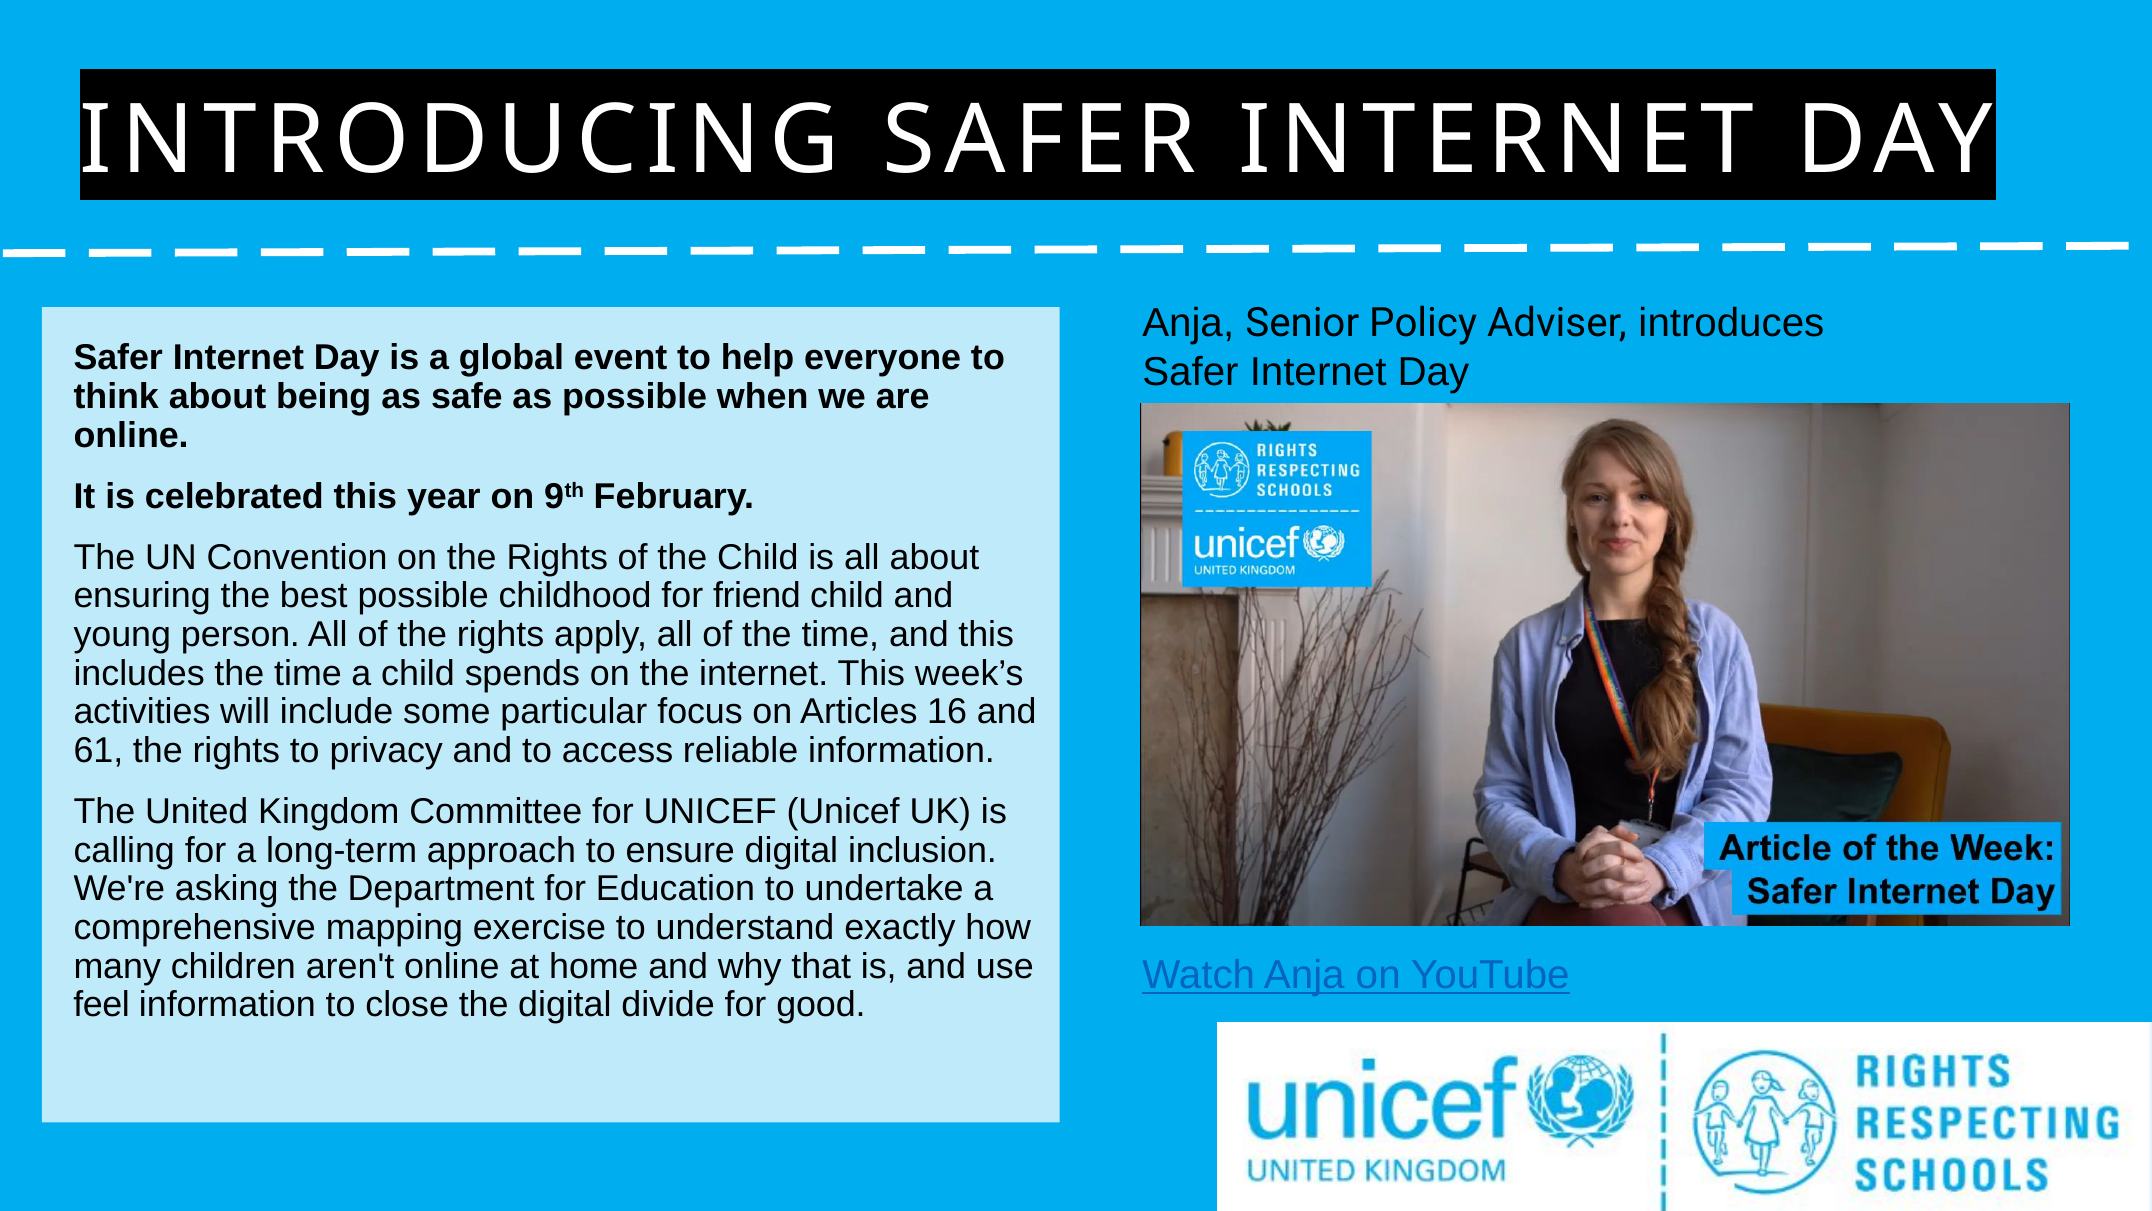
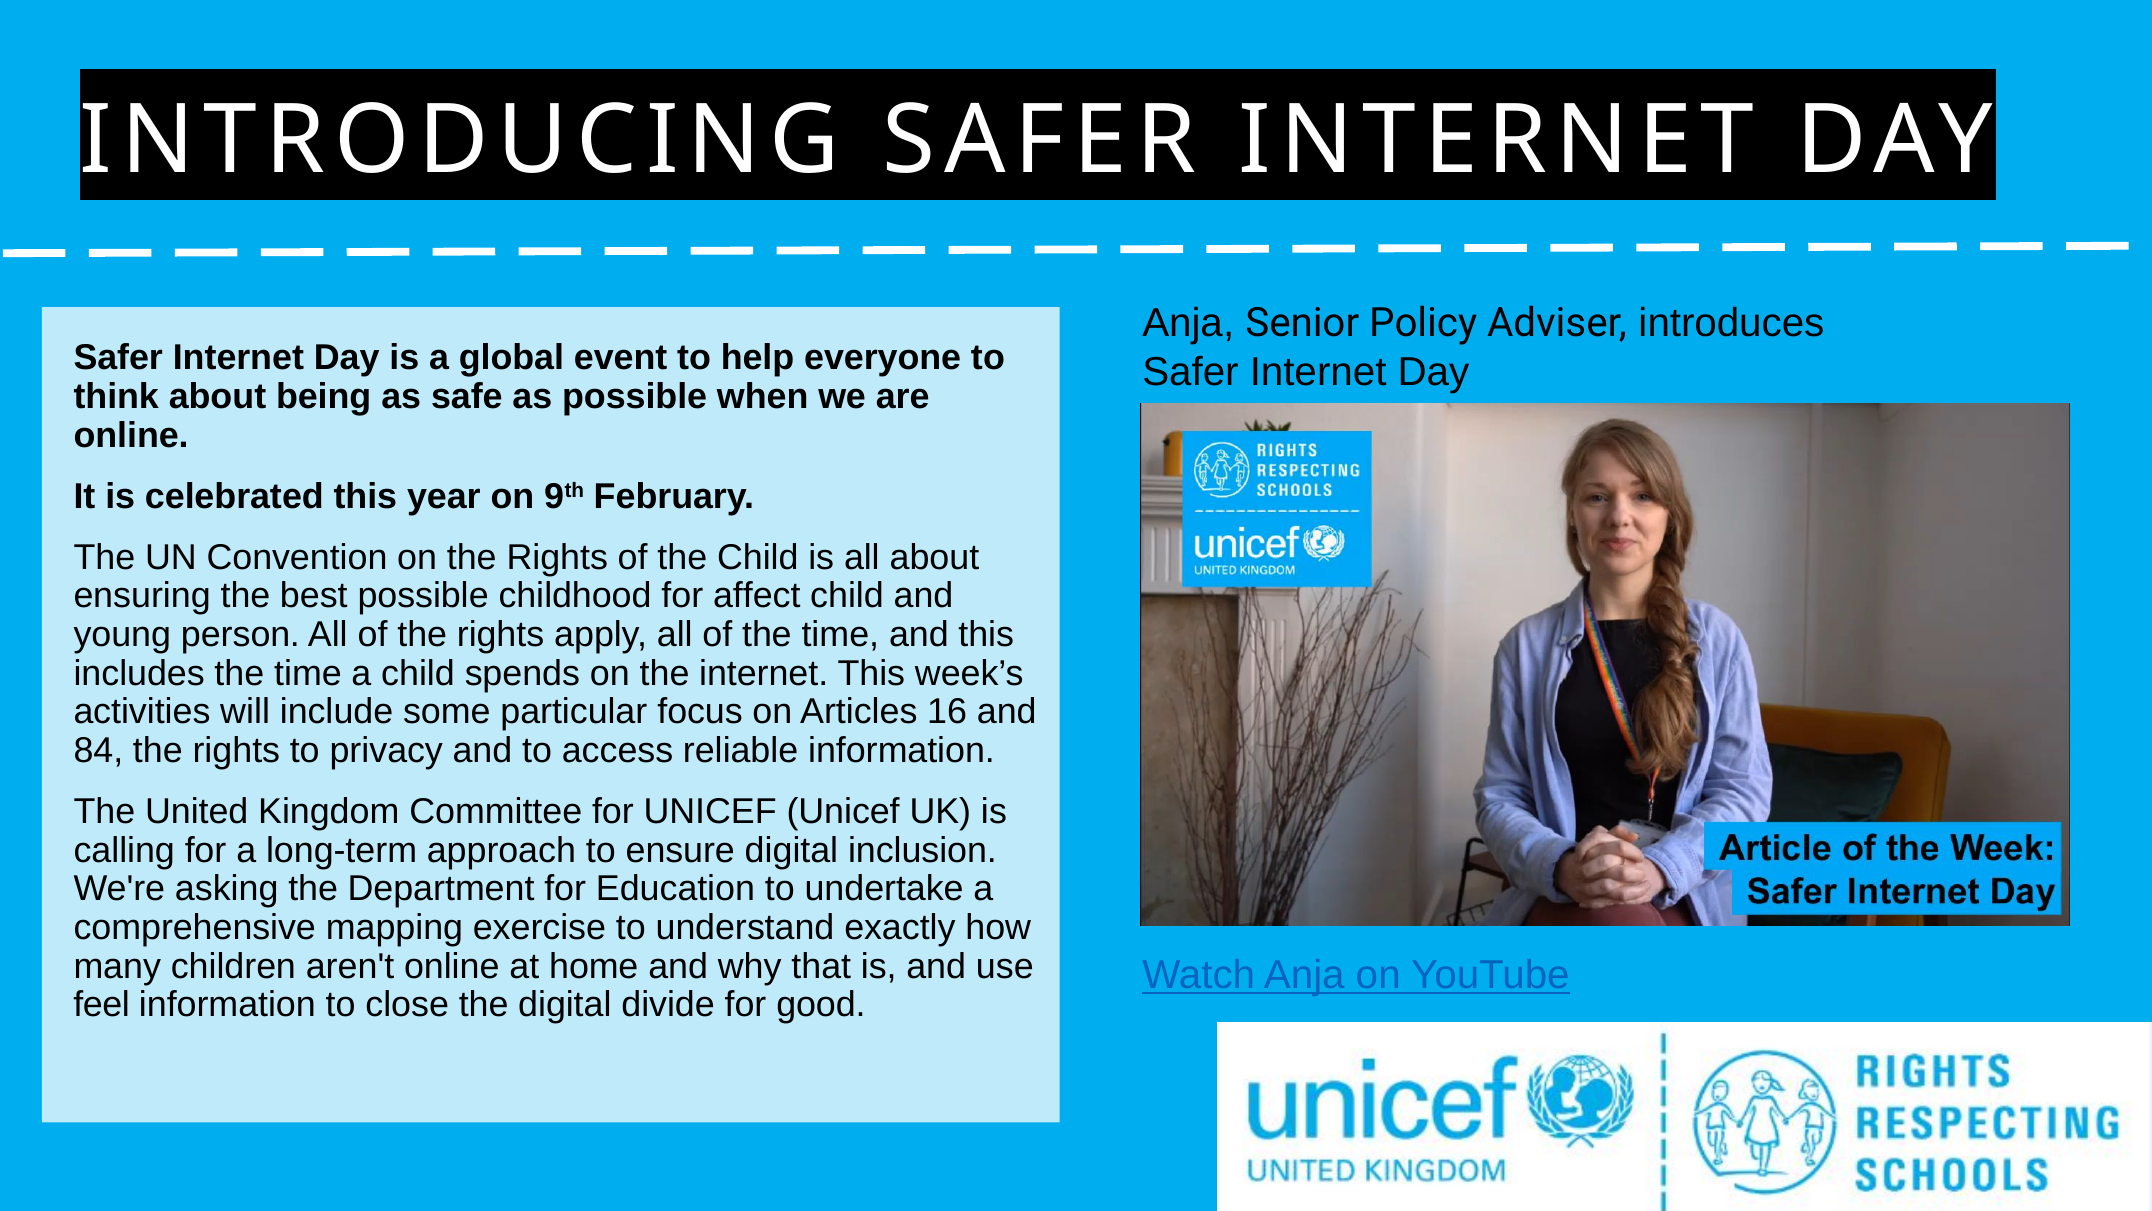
friend: friend -> affect
61: 61 -> 84
